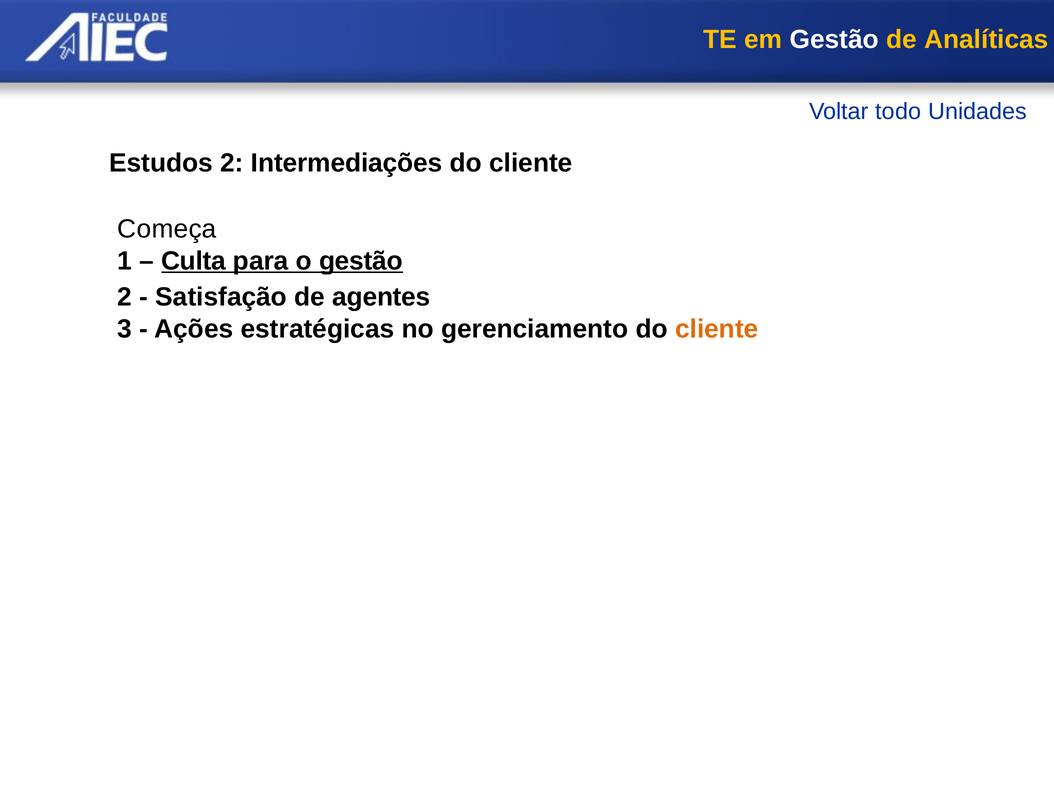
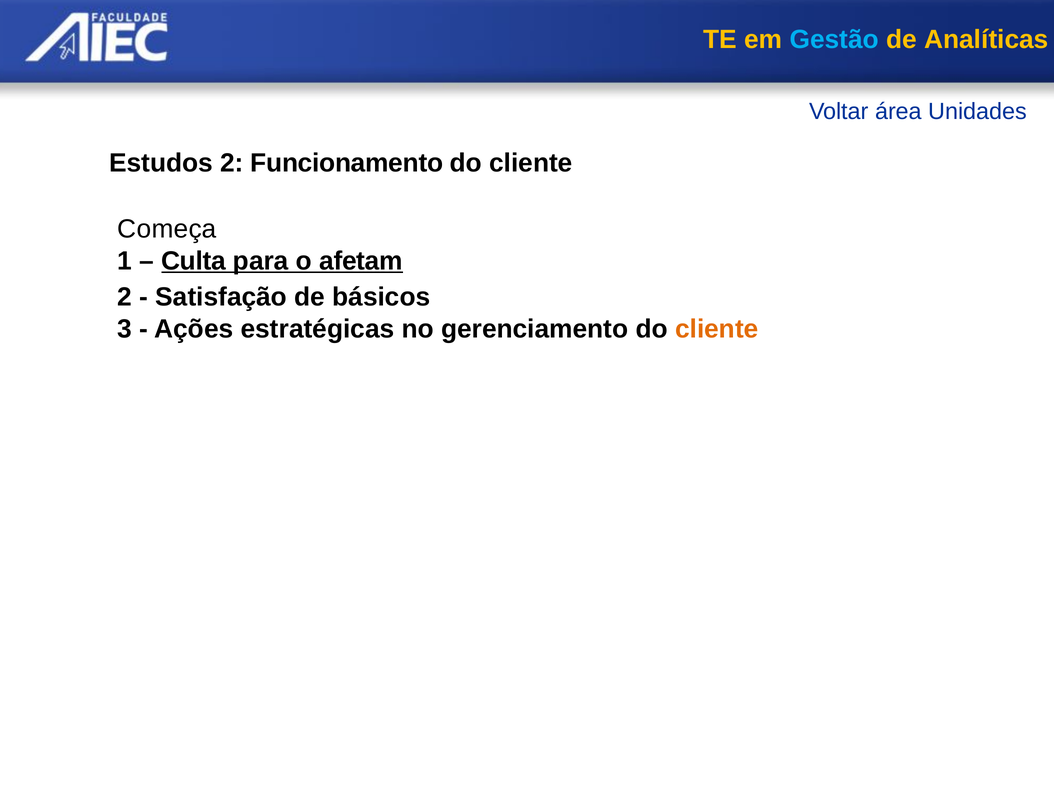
Gestão at (834, 39) colour: white -> light blue
todo: todo -> área
Intermediações: Intermediações -> Funcionamento
o gestão: gestão -> afetam
agentes: agentes -> básicos
